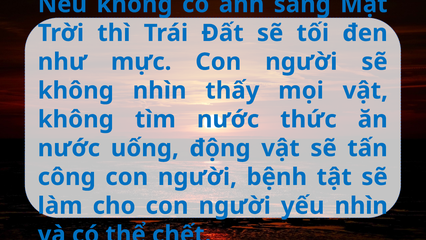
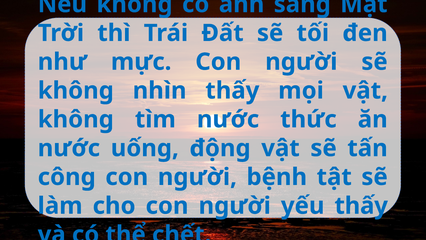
yếu nhìn: nhìn -> thấy
